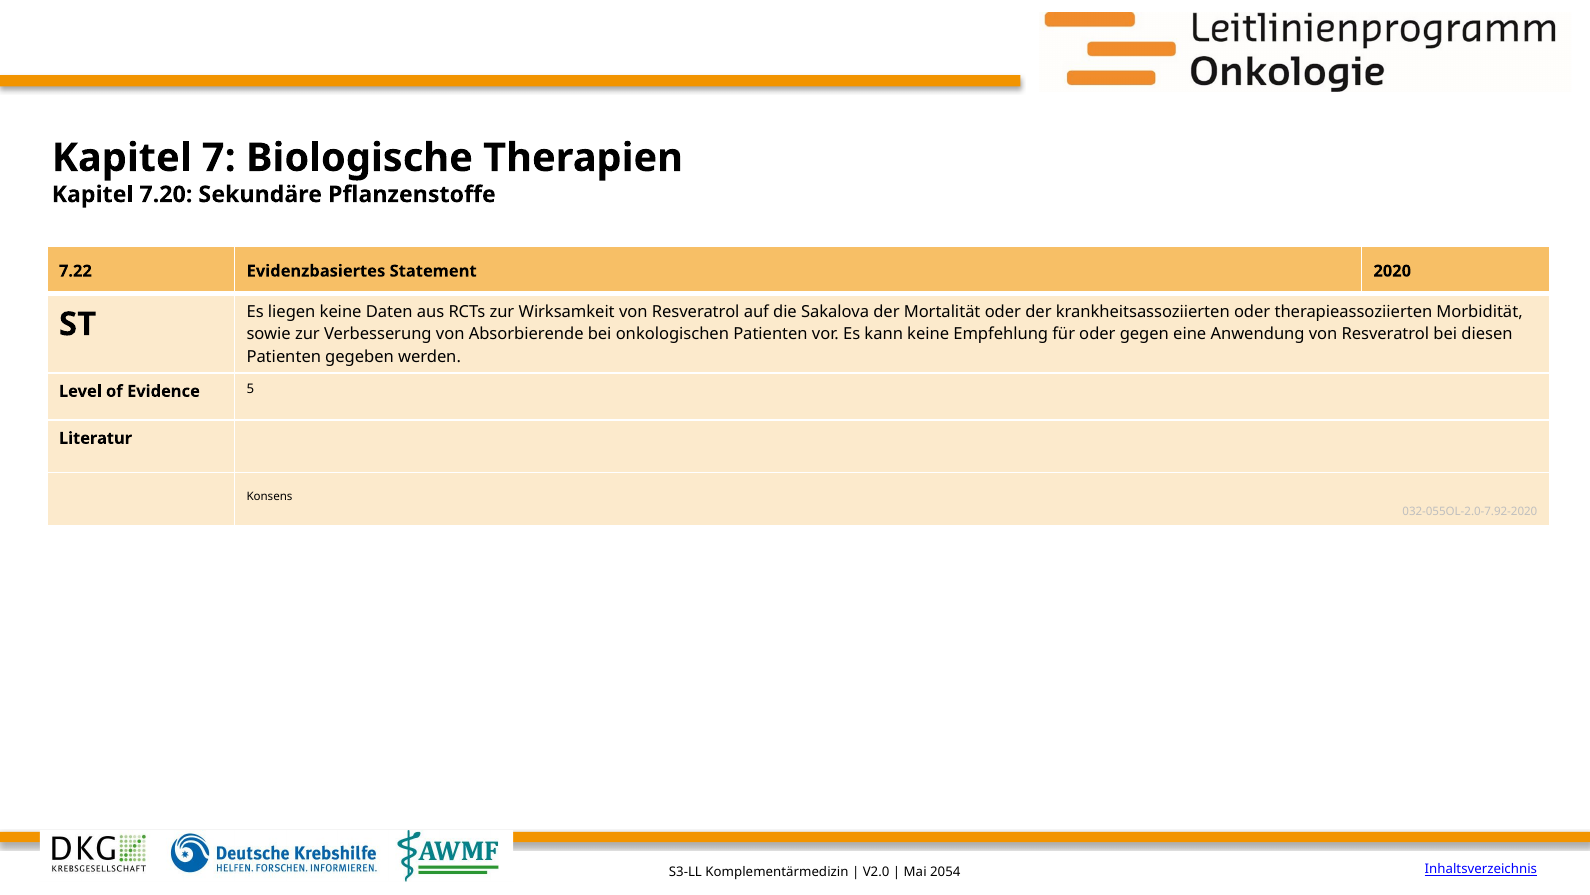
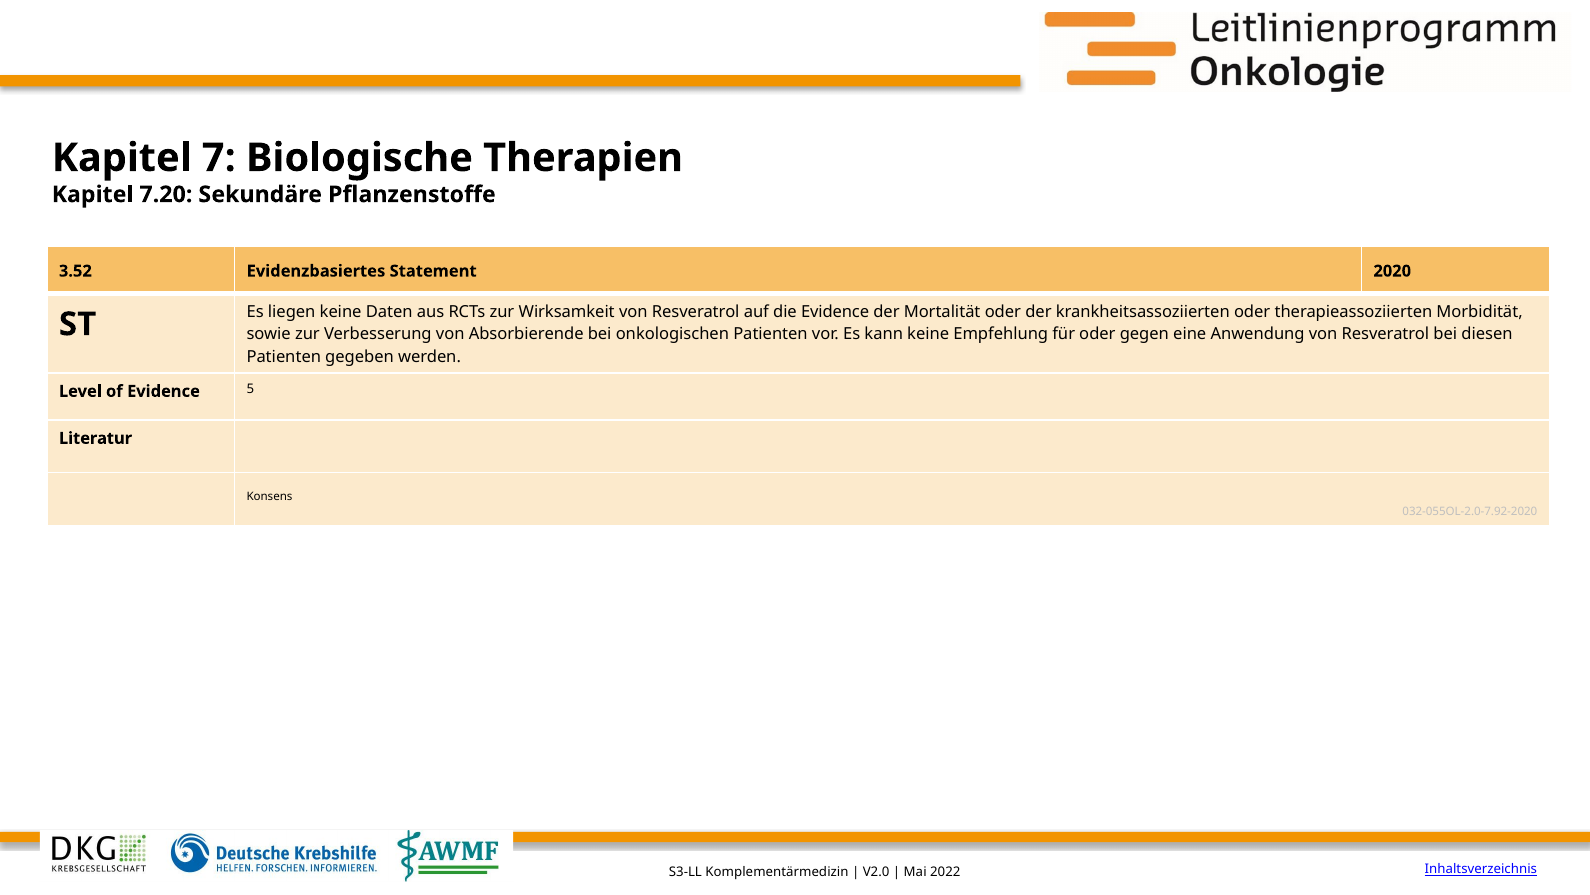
7.22: 7.22 -> 3.52
die Sakalova: Sakalova -> Evidence
2054: 2054 -> 2022
